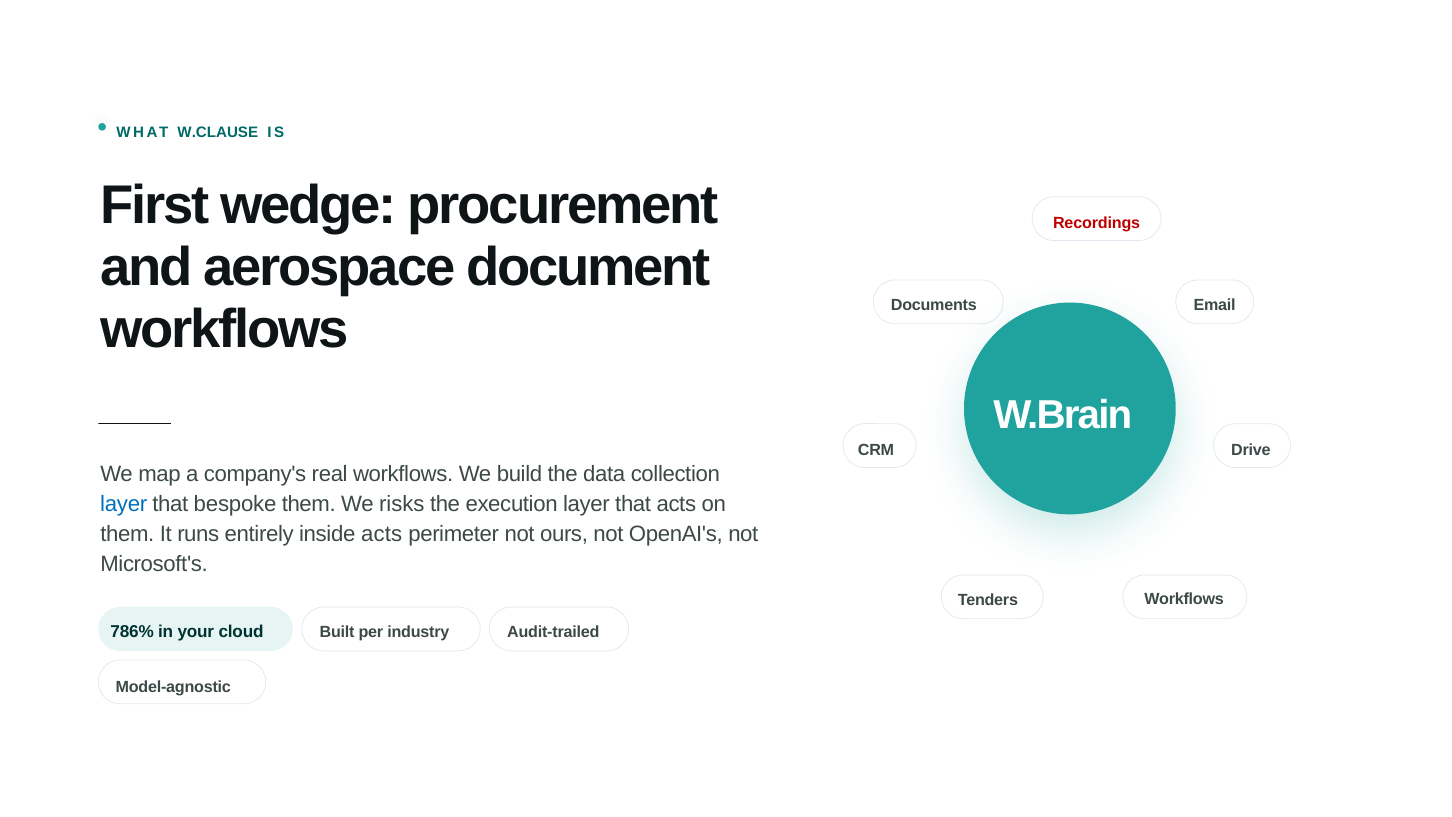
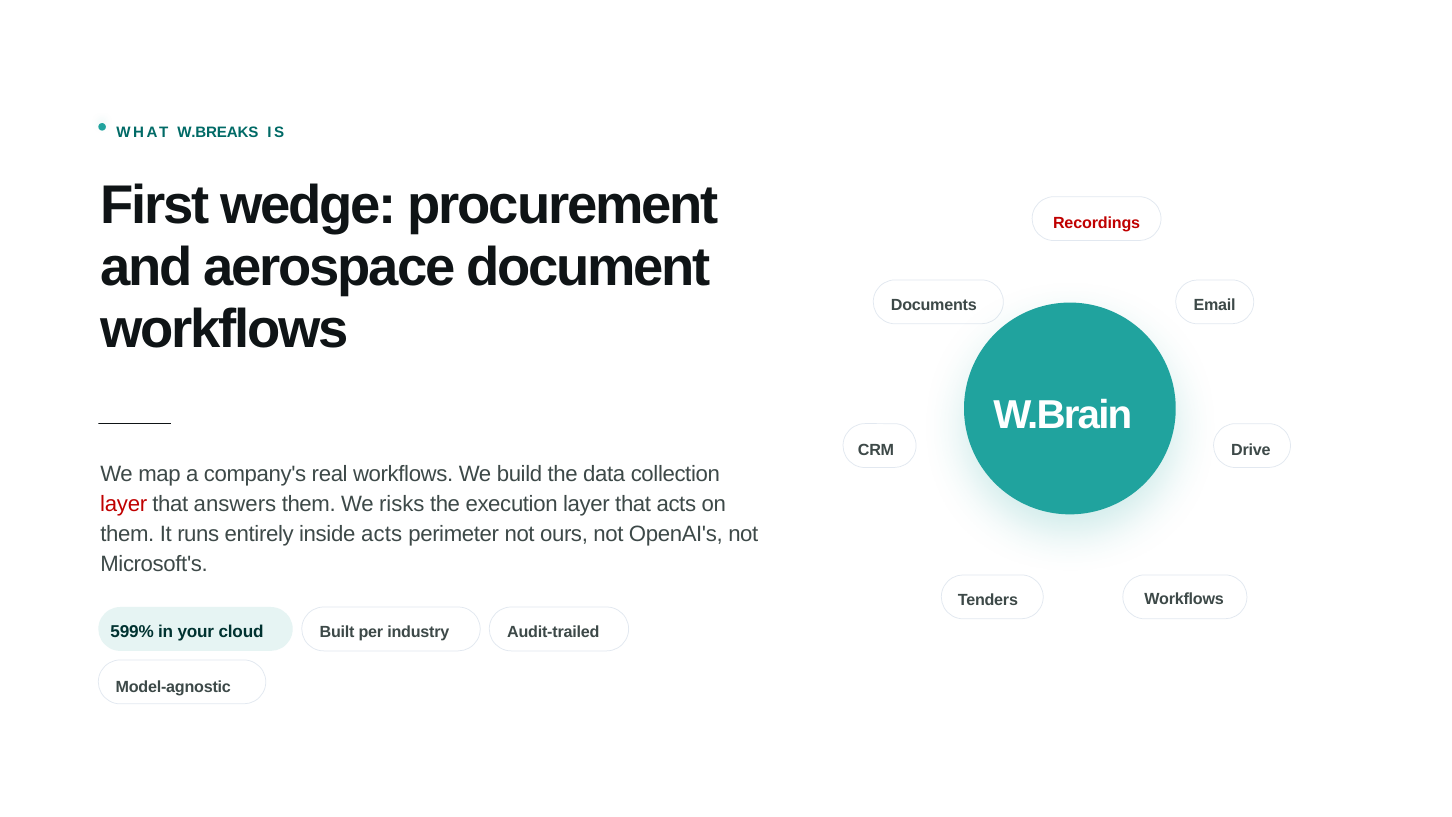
W.CLAUSE: W.CLAUSE -> W.BREAKS
layer at (124, 504) colour: blue -> red
bespoke: bespoke -> answers
786%: 786% -> 599%
